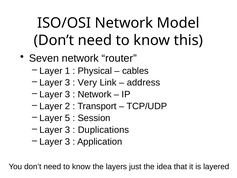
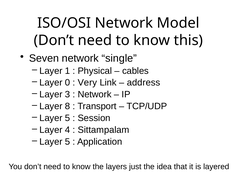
router: router -> single
3 at (68, 82): 3 -> 0
2: 2 -> 8
3 at (68, 130): 3 -> 4
Duplications: Duplications -> Sittampalam
3 at (68, 142): 3 -> 5
